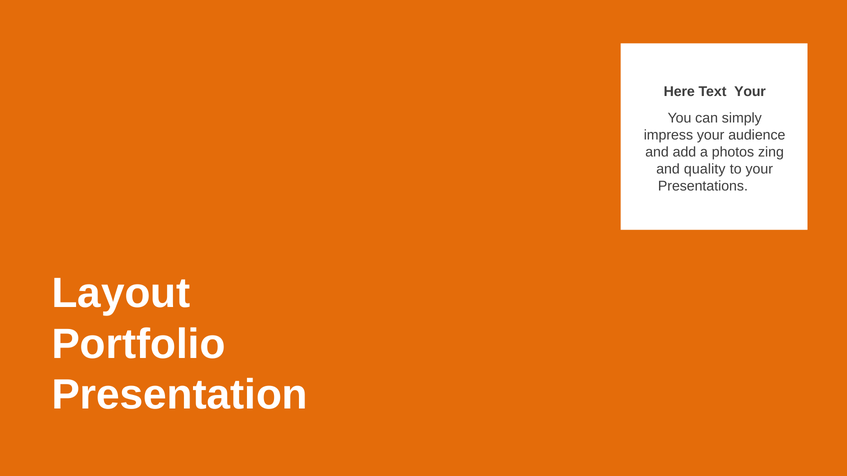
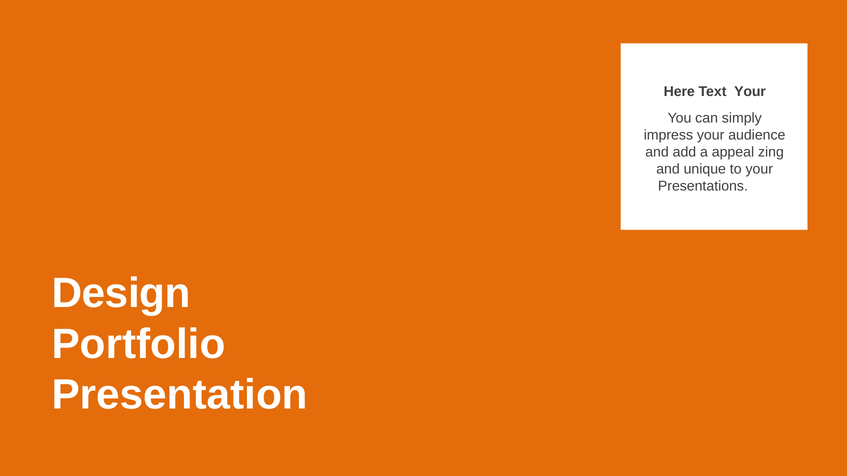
photos: photos -> appeal
quality: quality -> unique
Layout: Layout -> Design
